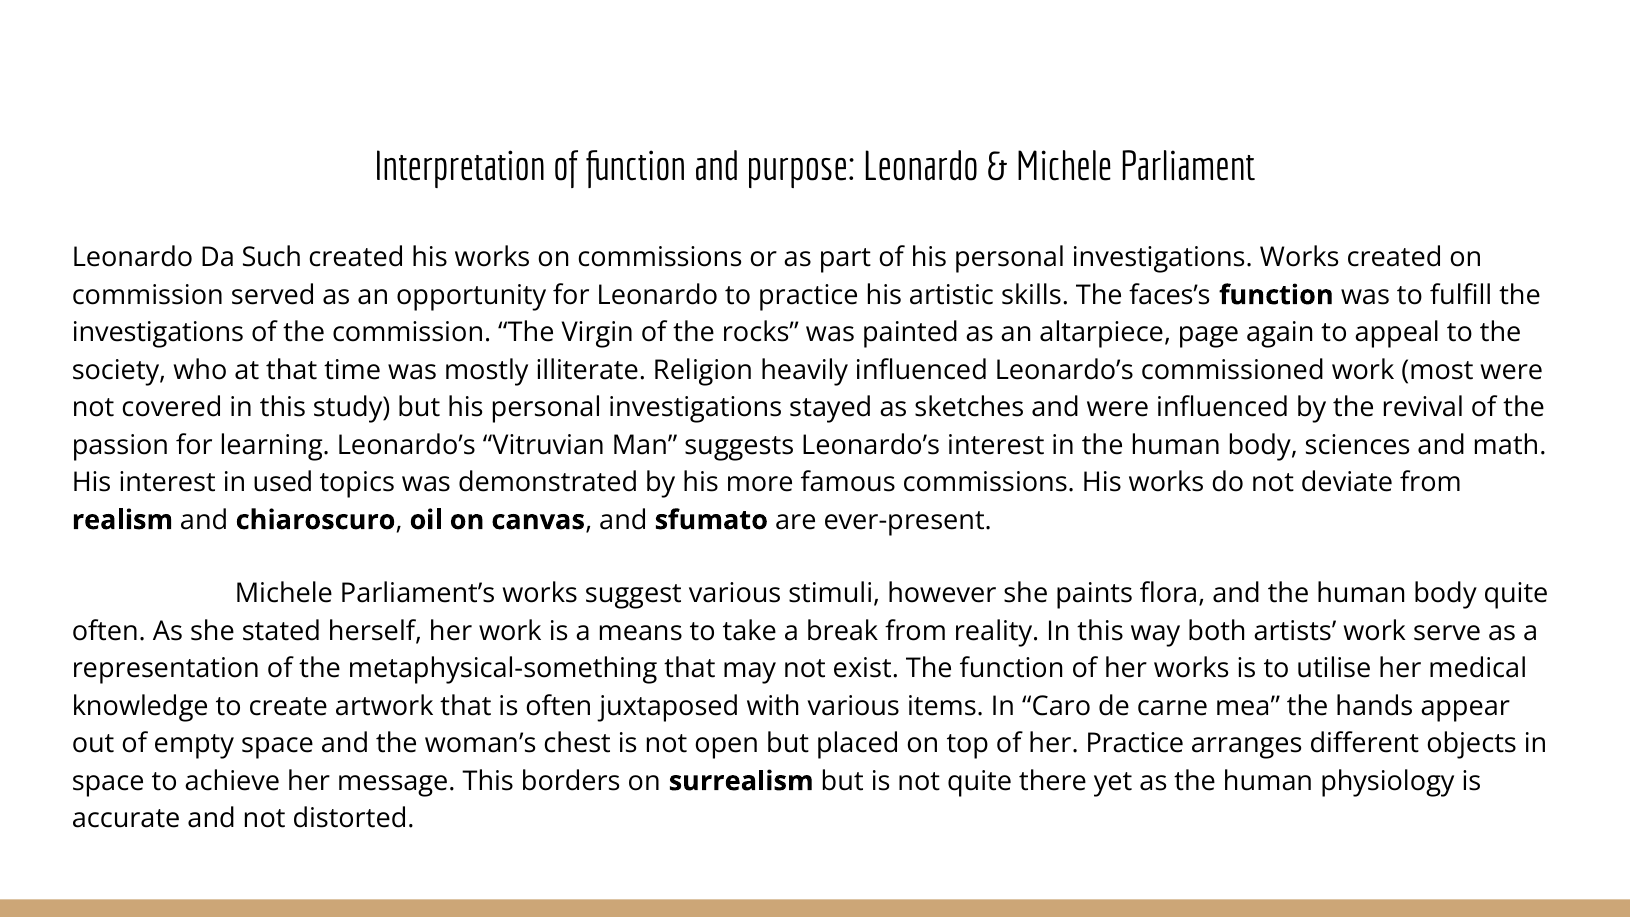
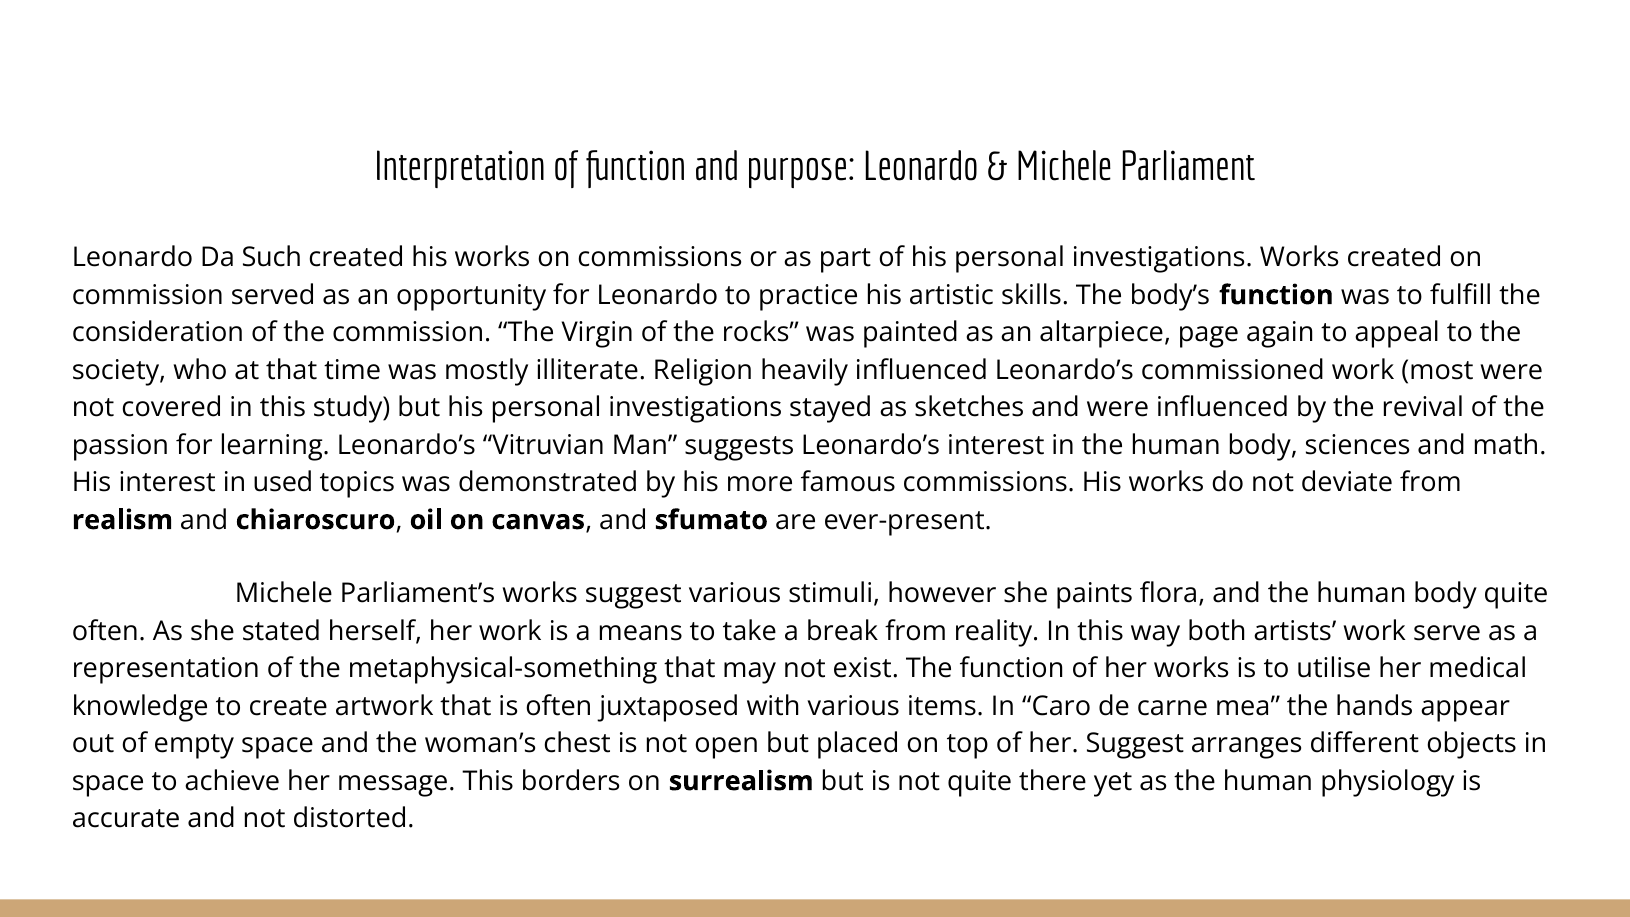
faces’s: faces’s -> body’s
investigations at (158, 333): investigations -> consideration
her Practice: Practice -> Suggest
